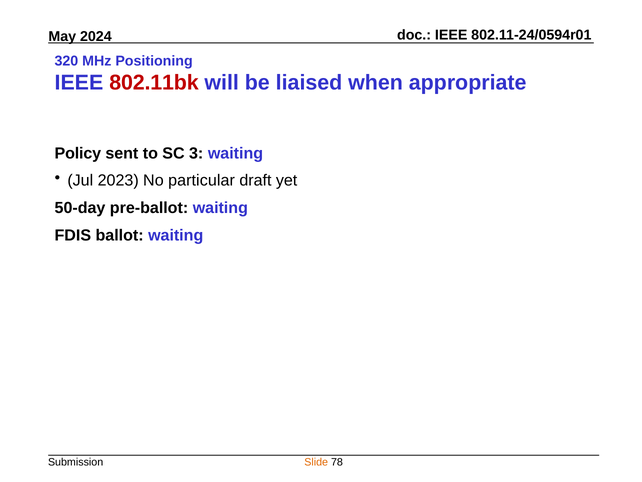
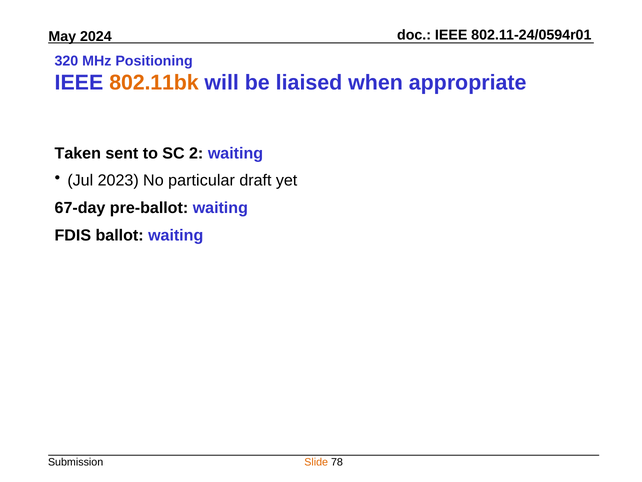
802.11bk colour: red -> orange
Policy: Policy -> Taken
3: 3 -> 2
50-day: 50-day -> 67-day
